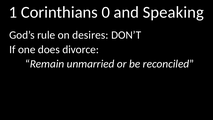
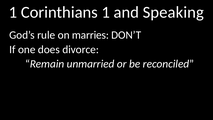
Corinthians 0: 0 -> 1
desires: desires -> marries
